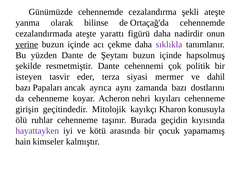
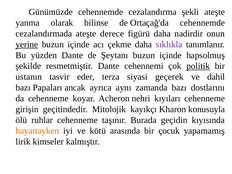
yarattı: yarattı -> derece
politik underline: none -> present
isteyen: isteyen -> ustanın
mermer: mermer -> geçerek
hayattayken colour: purple -> orange
hain: hain -> lirik
